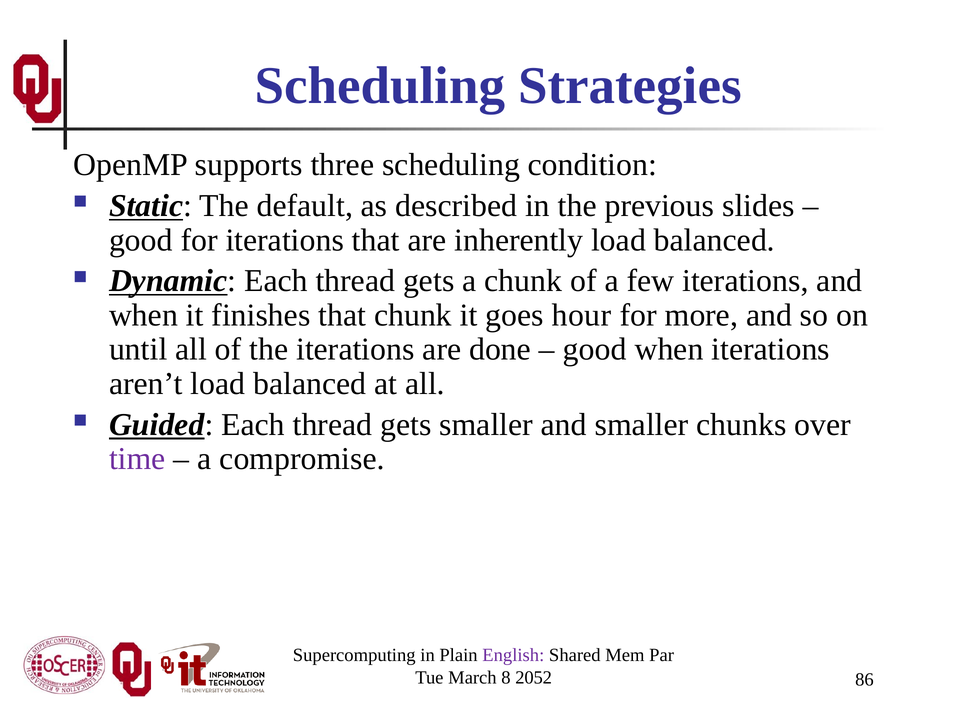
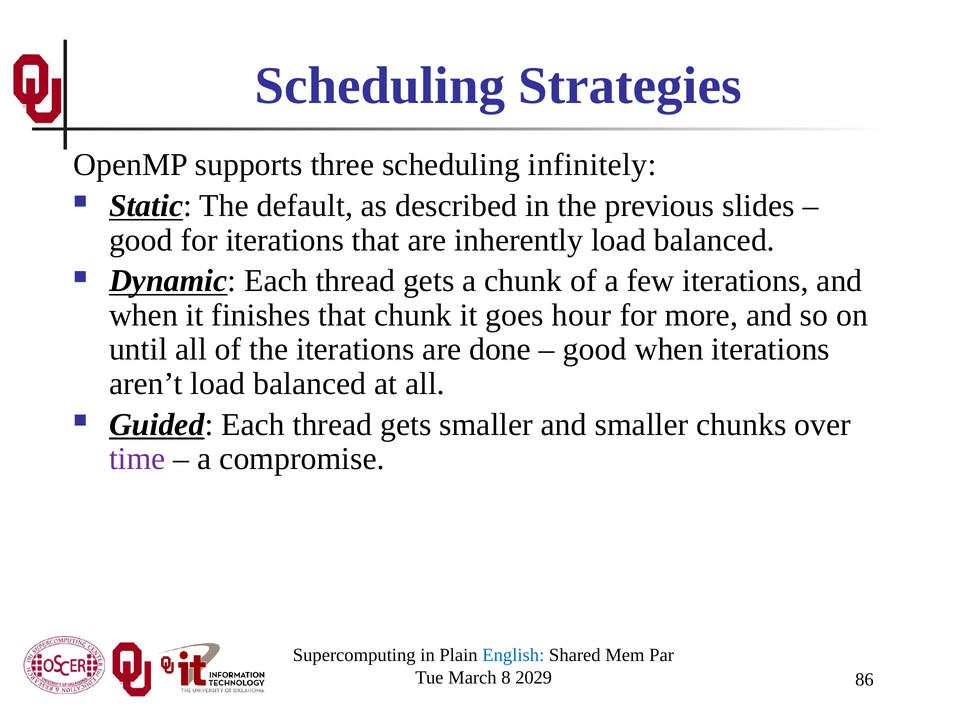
condition: condition -> infinitely
English colour: purple -> blue
2052: 2052 -> 2029
